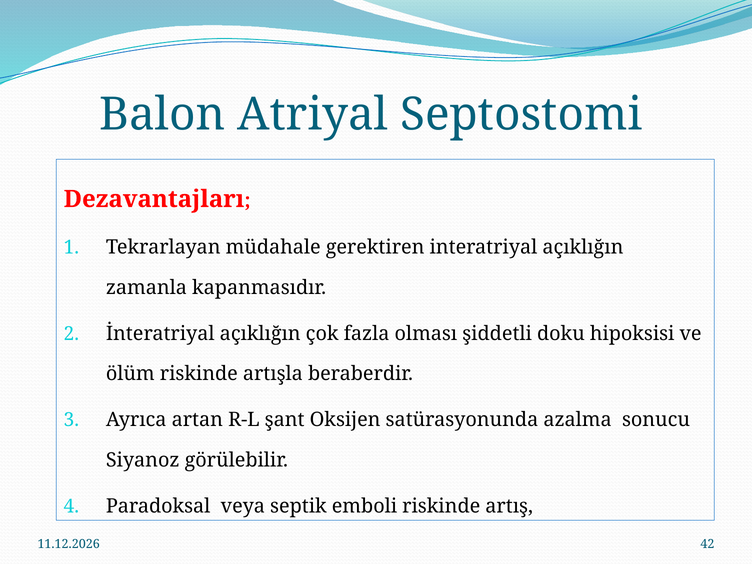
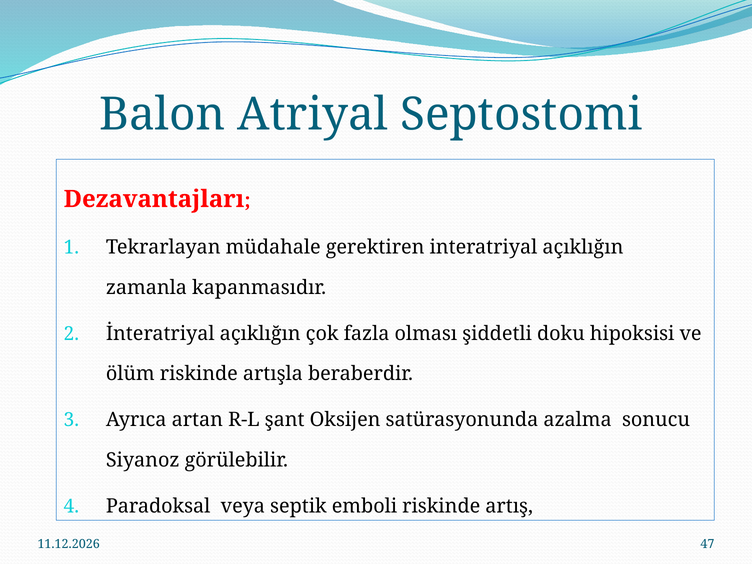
42: 42 -> 47
